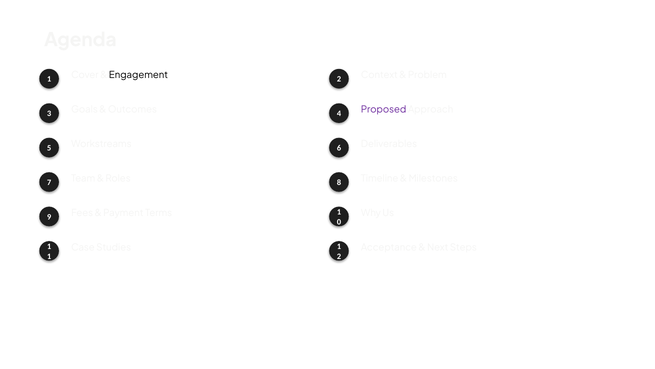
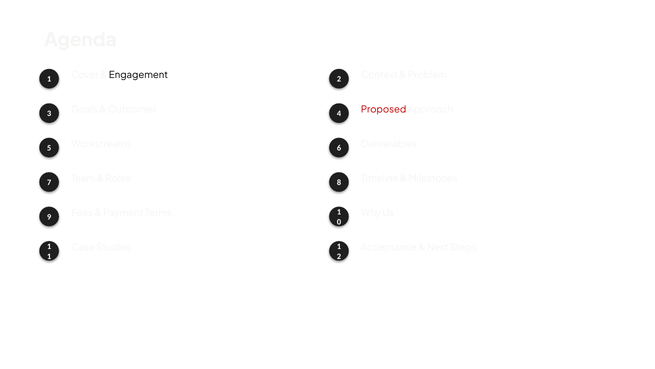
Proposed colour: purple -> red
